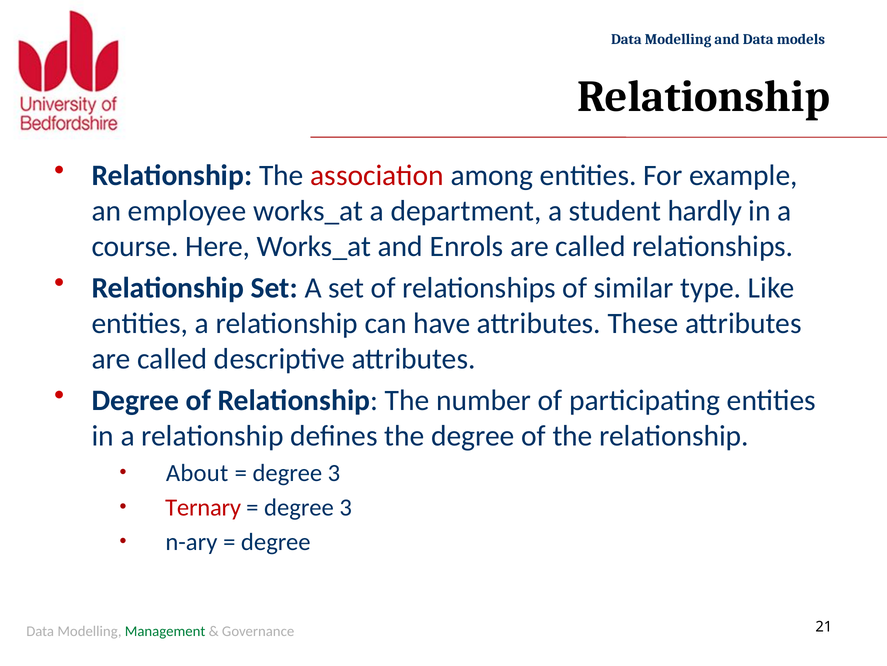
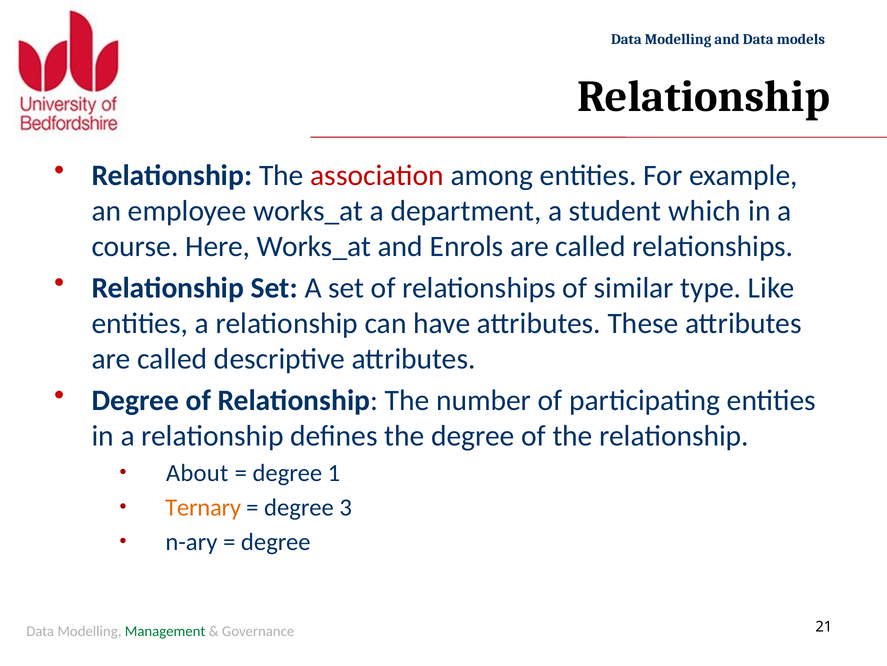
hardly: hardly -> which
3 at (334, 473): 3 -> 1
Ternary colour: red -> orange
